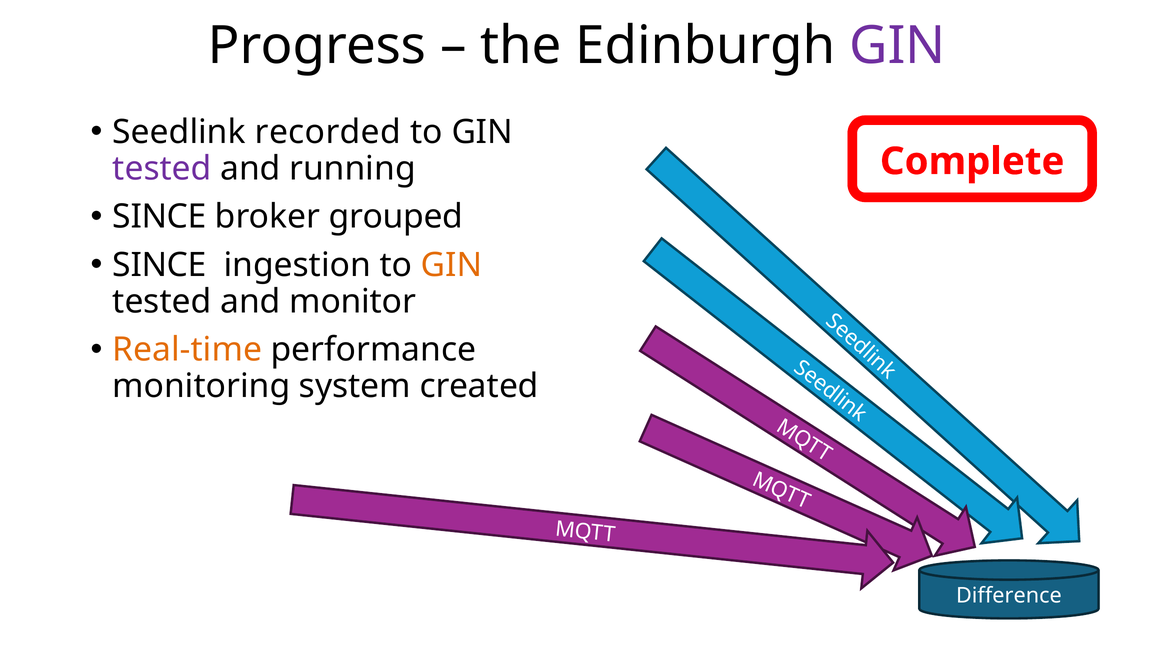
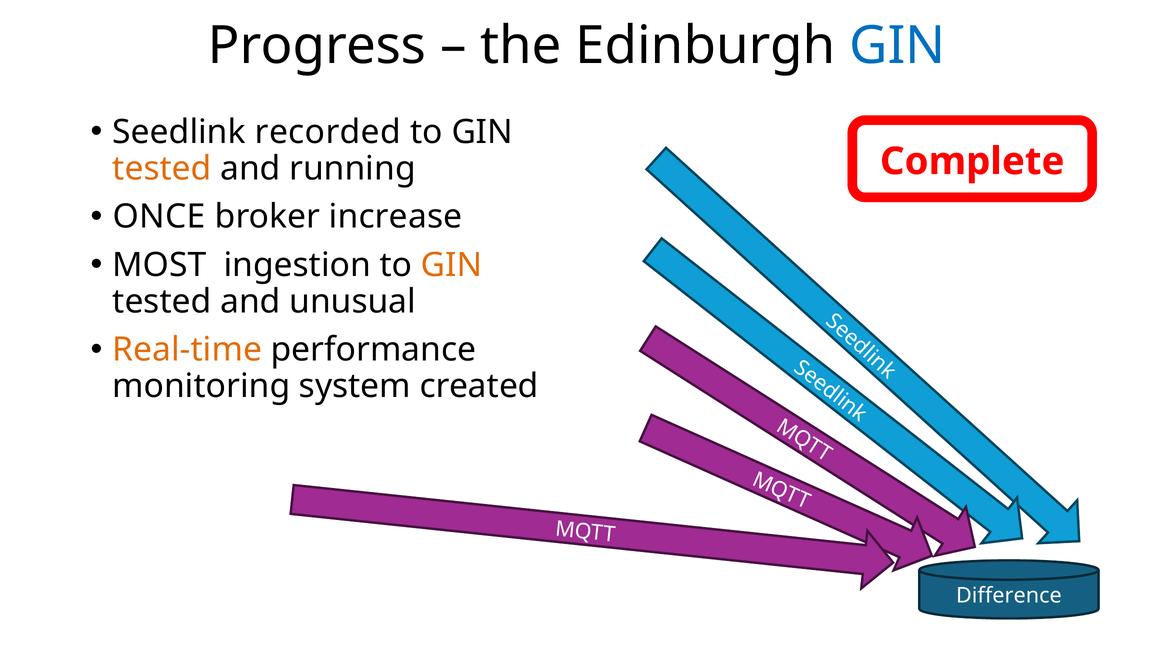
GIN at (897, 46) colour: purple -> blue
tested at (162, 168) colour: purple -> orange
SINCE at (160, 217): SINCE -> ONCE
grouped: grouped -> increase
SINCE at (160, 265): SINCE -> MOST
monitor: monitor -> unusual
